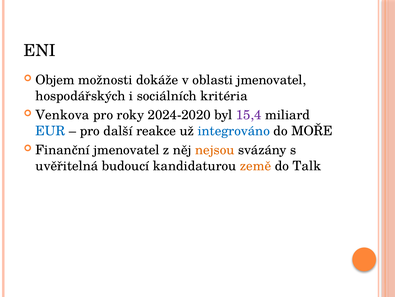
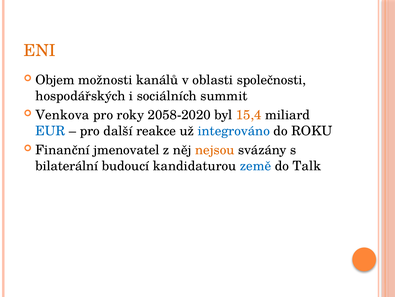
ENI colour: black -> orange
dokáže: dokáže -> kanálů
oblasti jmenovatel: jmenovatel -> společnosti
kritéria: kritéria -> summit
2024-2020: 2024-2020 -> 2058-2020
15,4 colour: purple -> orange
MOŘE: MOŘE -> ROKU
uvěřitelná: uvěřitelná -> bilaterální
země colour: orange -> blue
